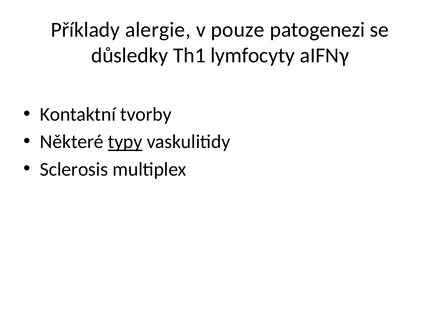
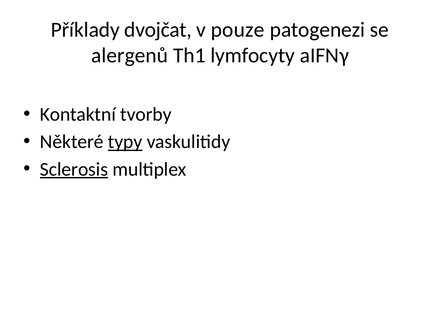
alergie: alergie -> dvojčat
důsledky: důsledky -> alergenů
Sclerosis underline: none -> present
